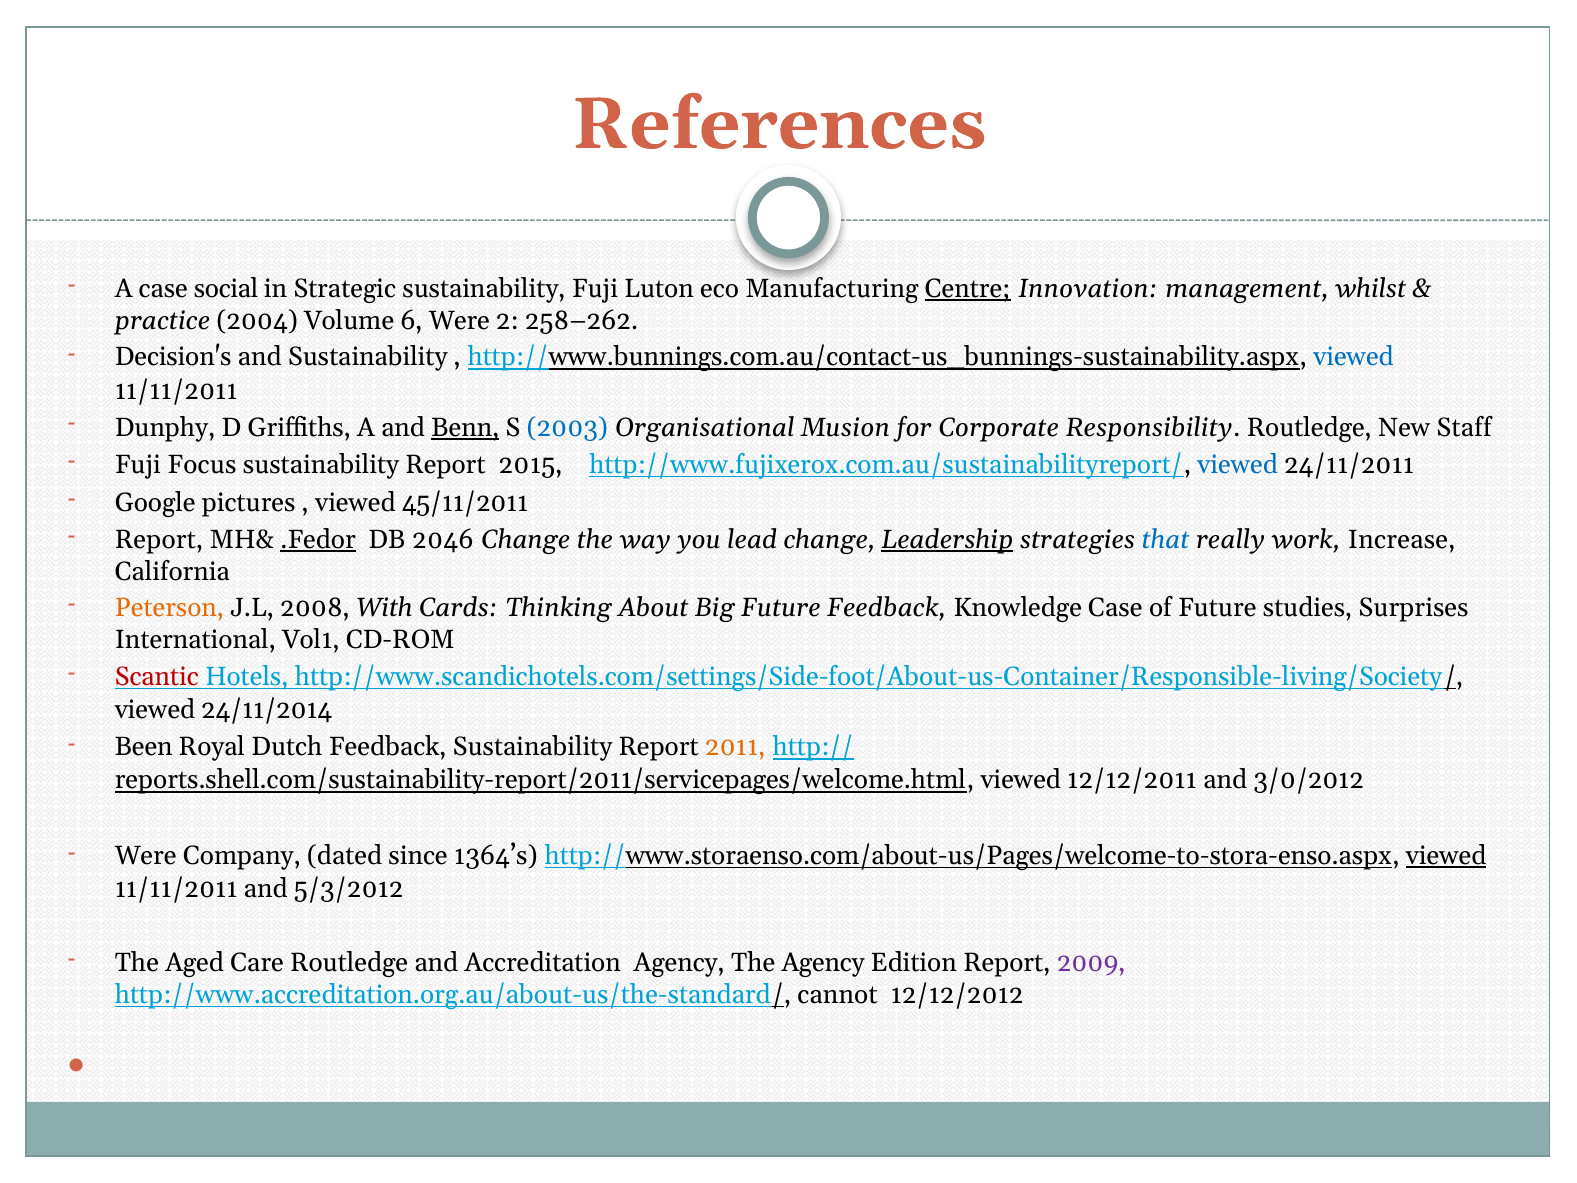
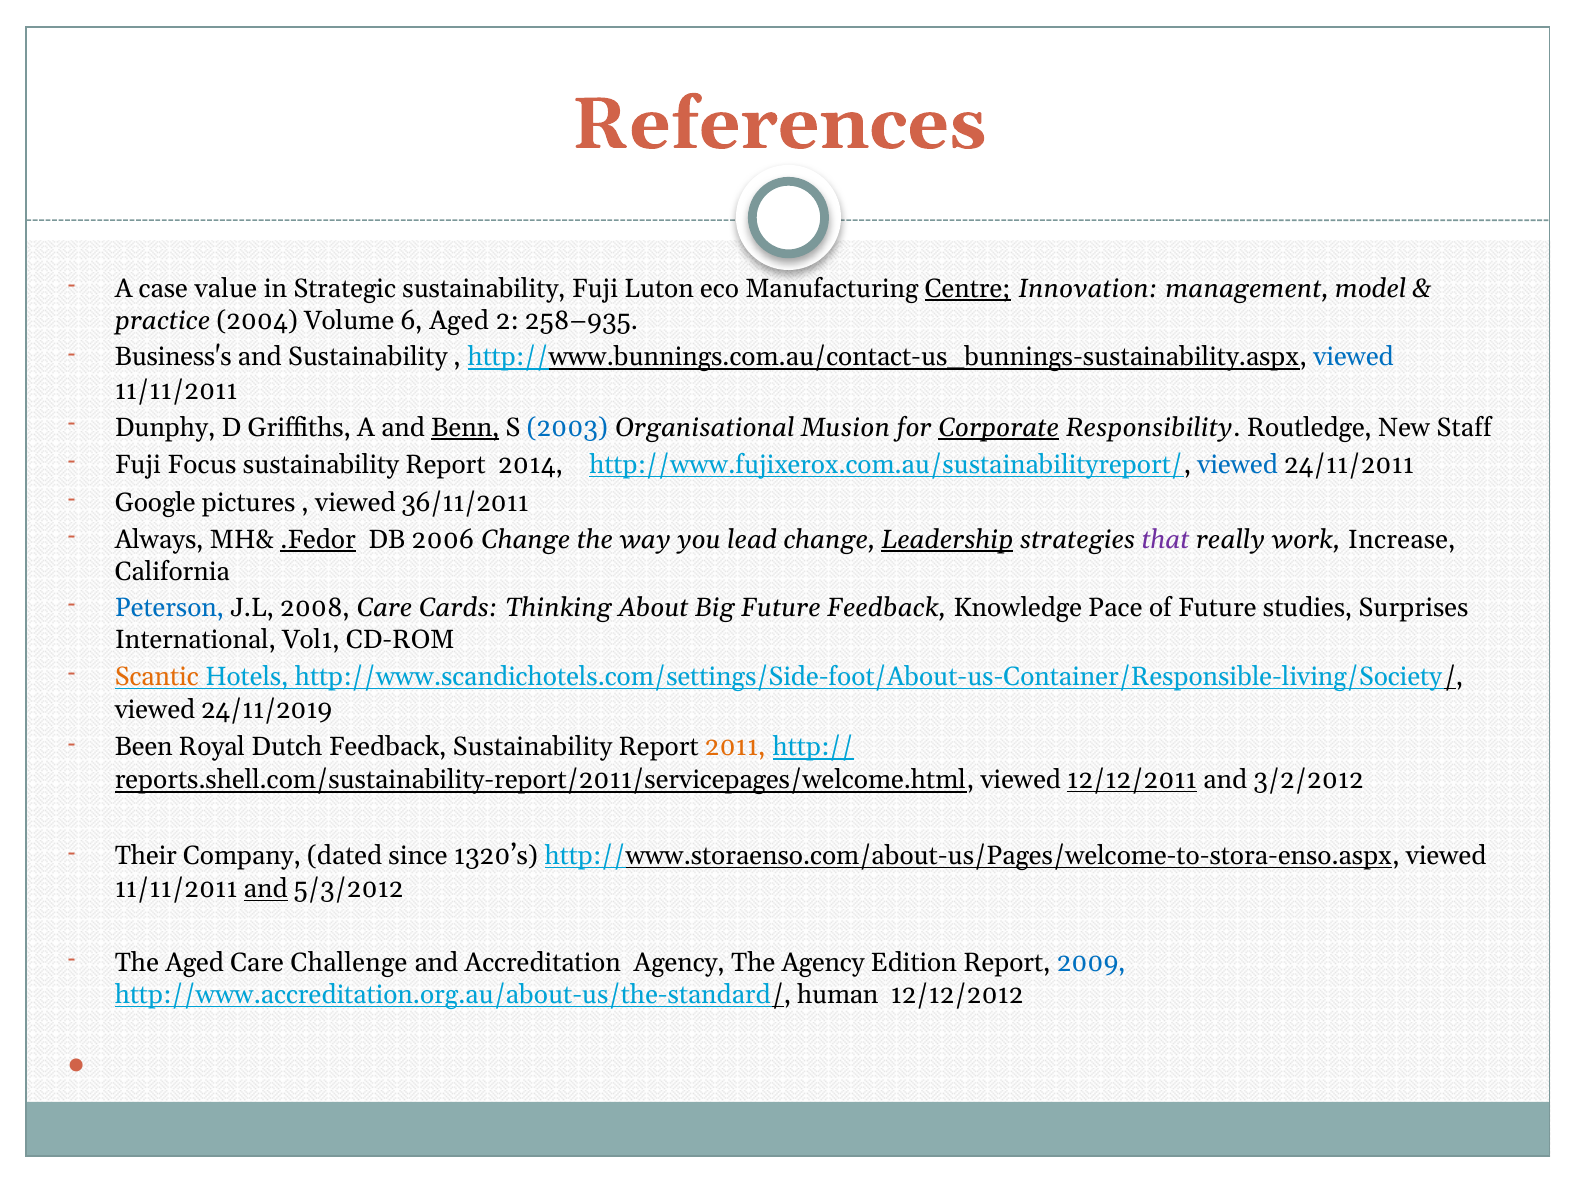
social: social -> value
whilst: whilst -> model
6 Were: Were -> Aged
258–262: 258–262 -> 258–935
Decision's: Decision's -> Business's
Corporate underline: none -> present
2015: 2015 -> 2014
45/11/2011: 45/11/2011 -> 36/11/2011
Report at (159, 540): Report -> Always
2046: 2046 -> 2006
that colour: blue -> purple
Peterson colour: orange -> blue
2008 With: With -> Care
Knowledge Case: Case -> Pace
Scantic colour: red -> orange
24/11/2014: 24/11/2014 -> 24/11/2019
12/12/2011 underline: none -> present
3/0/2012: 3/0/2012 -> 3/2/2012
Were at (146, 856): Were -> Their
1364’s: 1364’s -> 1320’s
viewed at (1446, 856) underline: present -> none
and at (266, 889) underline: none -> present
Care Routledge: Routledge -> Challenge
2009 colour: purple -> blue
cannot: cannot -> human
